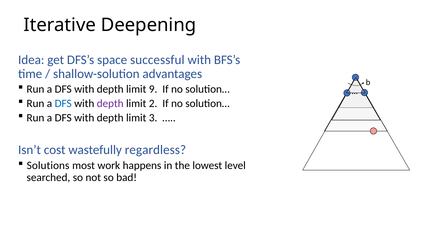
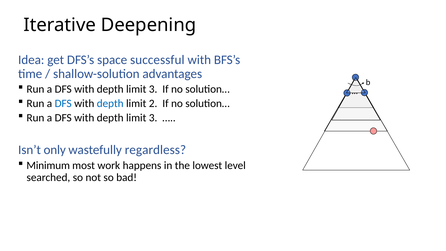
9 at (153, 89): 9 -> 3
depth at (110, 103) colour: purple -> blue
cost: cost -> only
Solutions: Solutions -> Minimum
